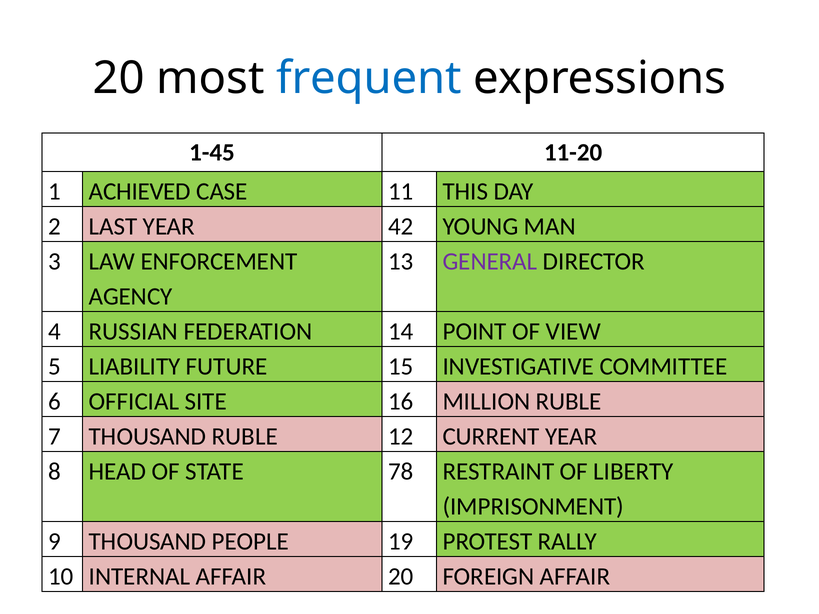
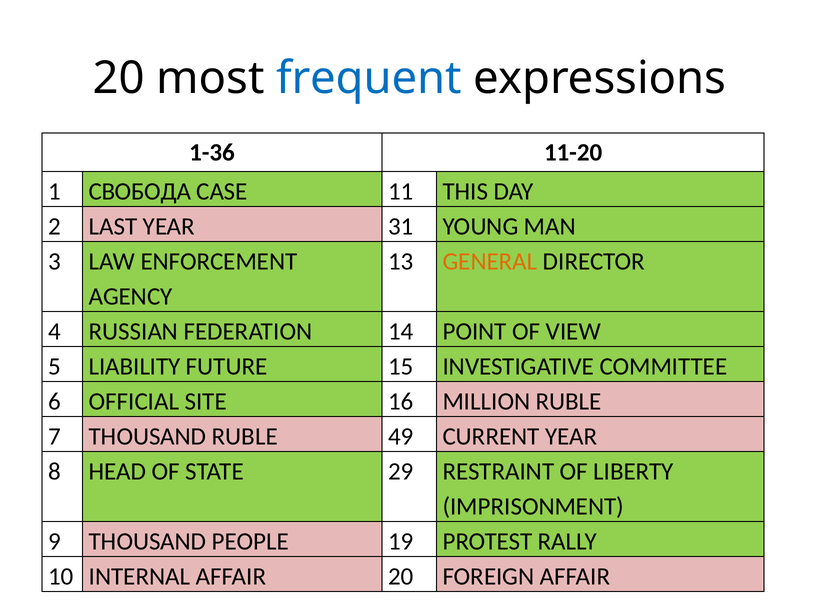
1-45: 1-45 -> 1-36
ACHIEVED: ACHIEVED -> СВОБОДА
42: 42 -> 31
GENERAL colour: purple -> orange
12: 12 -> 49
78: 78 -> 29
